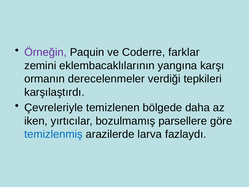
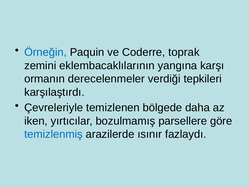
Örneğin colour: purple -> blue
farklar: farklar -> toprak
larva: larva -> ısınır
